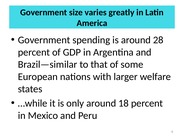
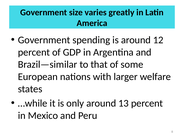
28: 28 -> 12
18: 18 -> 13
